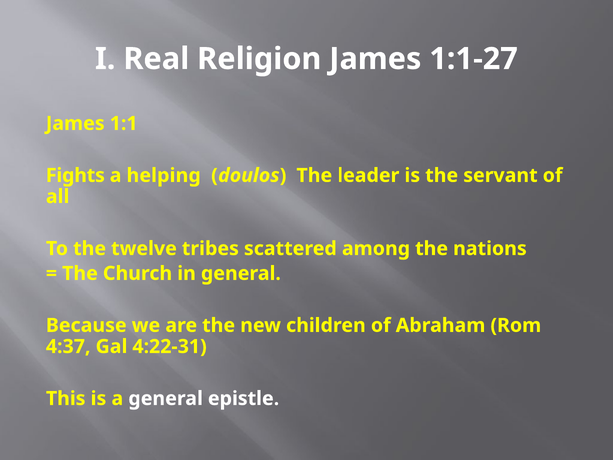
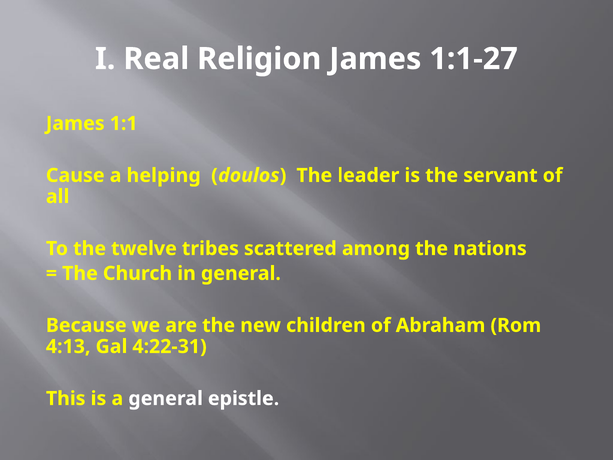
Fights: Fights -> Cause
4:37: 4:37 -> 4:13
